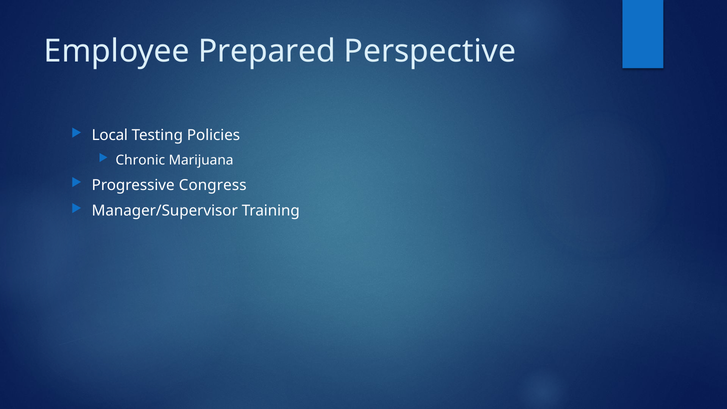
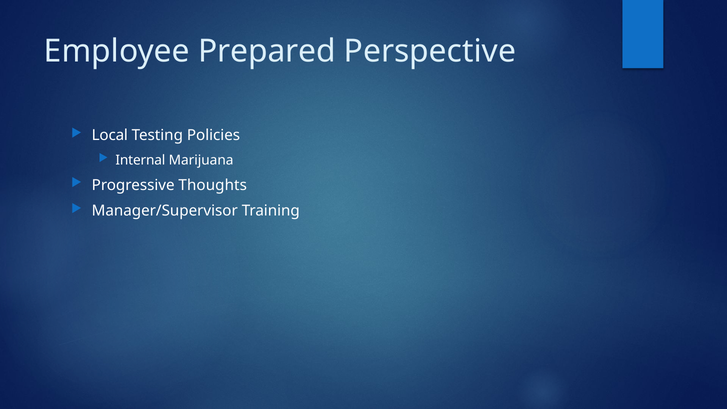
Chronic: Chronic -> Internal
Congress: Congress -> Thoughts
